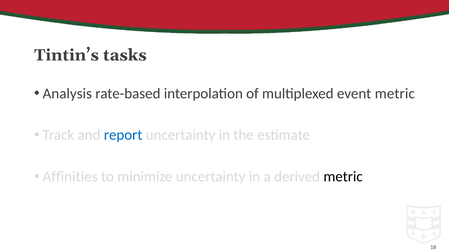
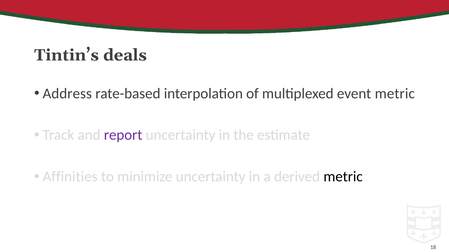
tasks: tasks -> deals
Analysis: Analysis -> Address
report colour: blue -> purple
